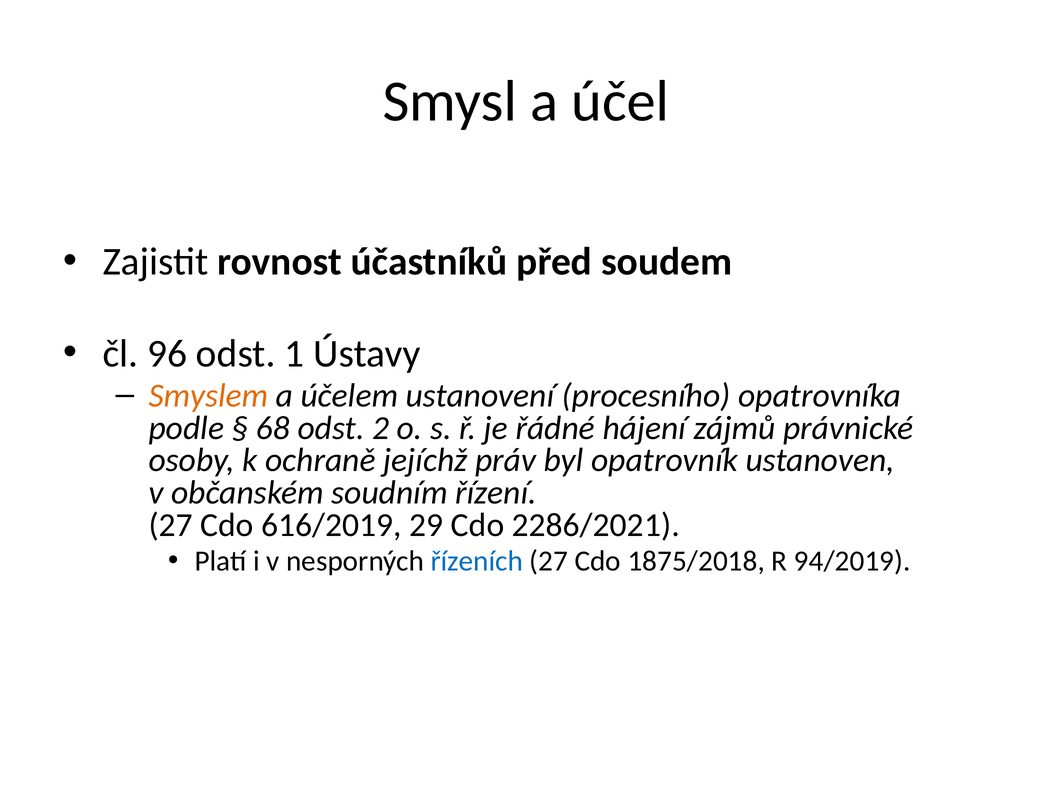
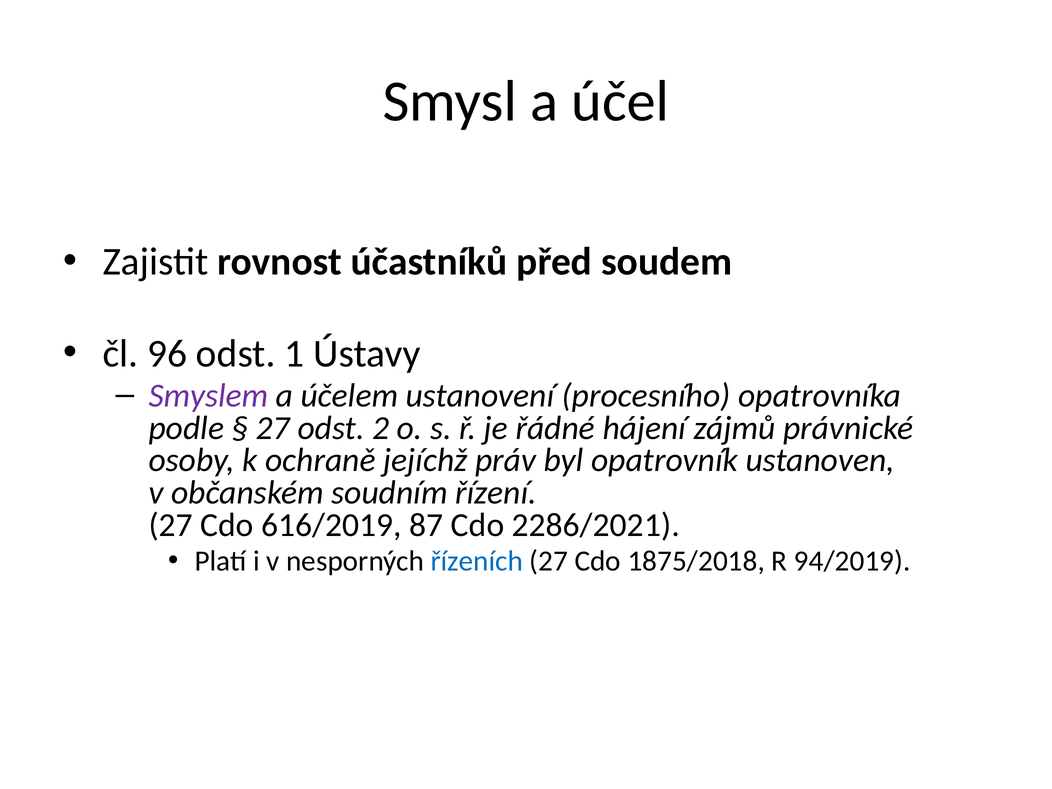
Smyslem colour: orange -> purple
68 at (273, 428): 68 -> 27
29: 29 -> 87
